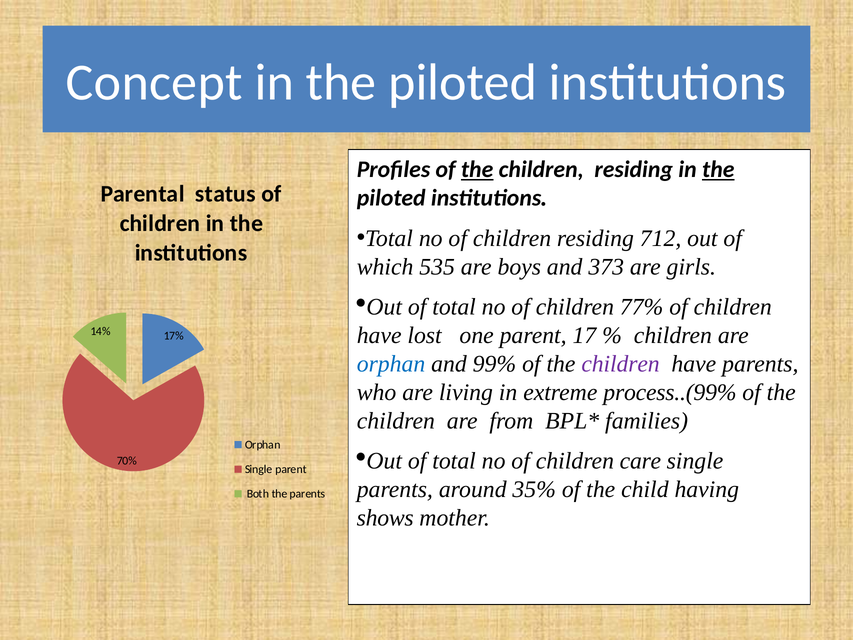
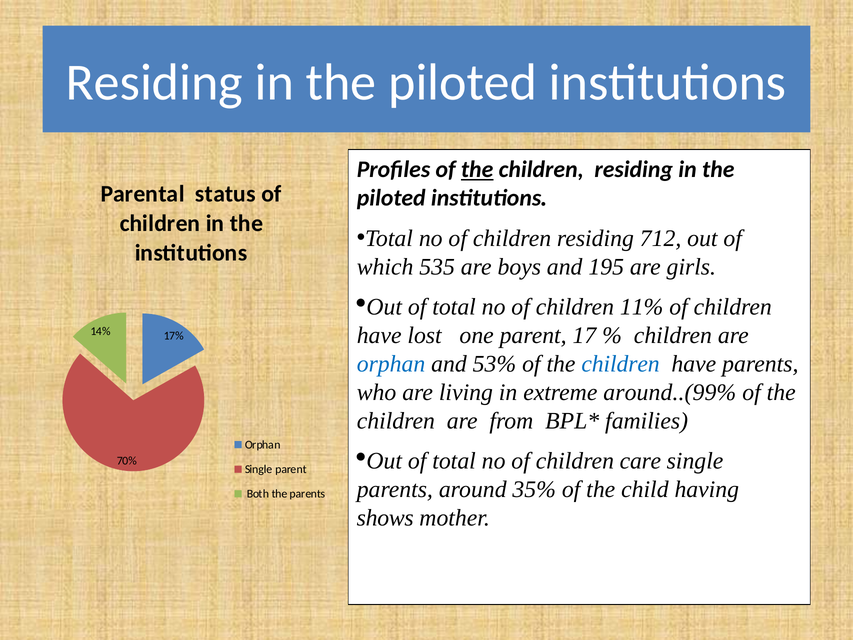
Concept at (154, 83): Concept -> Residing
the at (718, 169) underline: present -> none
373: 373 -> 195
77%: 77% -> 11%
99%: 99% -> 53%
children at (621, 364) colour: purple -> blue
process..(99%: process..(99% -> around..(99%
